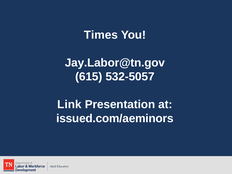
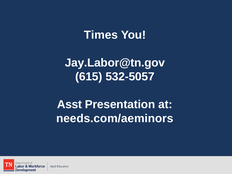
Link: Link -> Asst
issued.com/aeminors: issued.com/aeminors -> needs.com/aeminors
